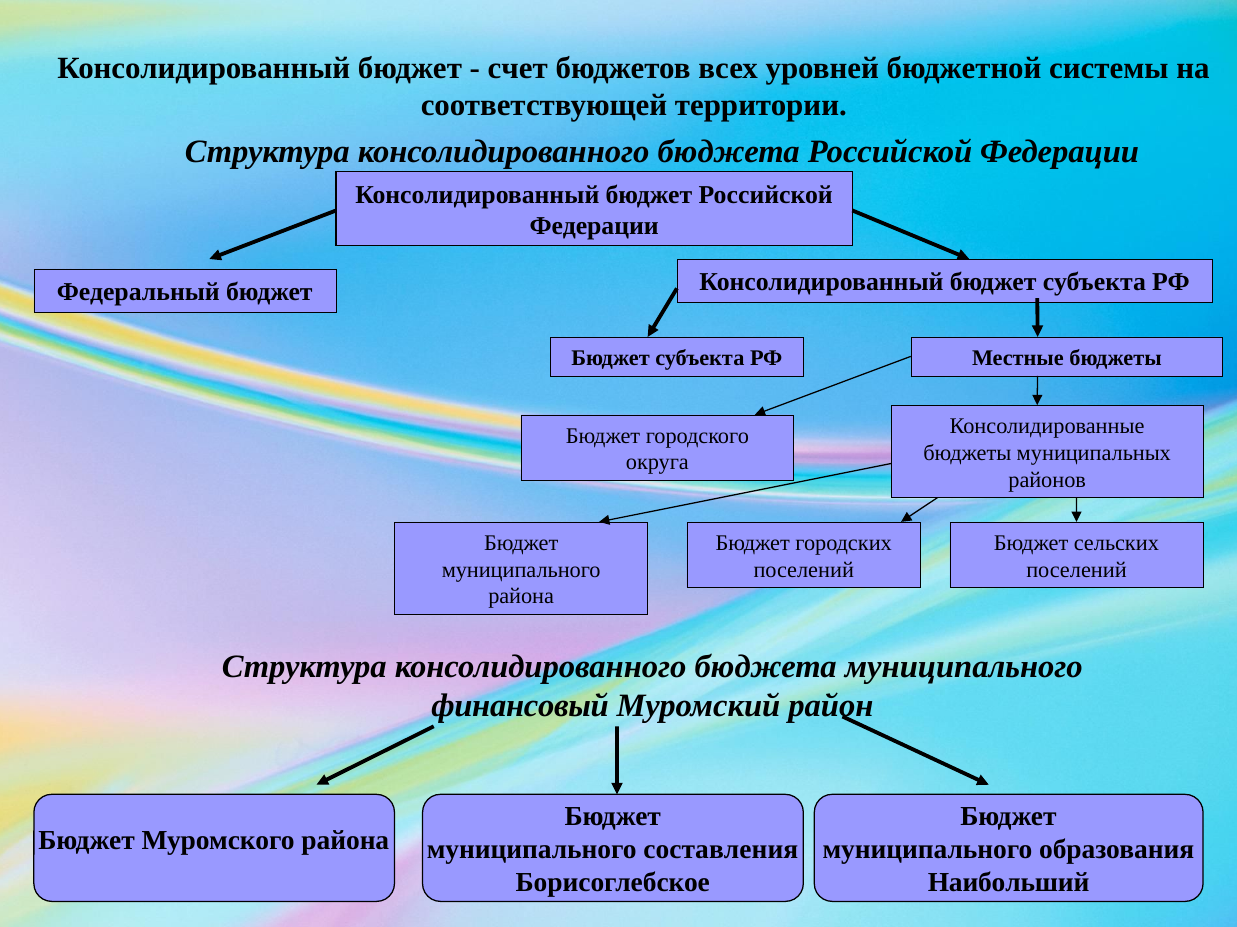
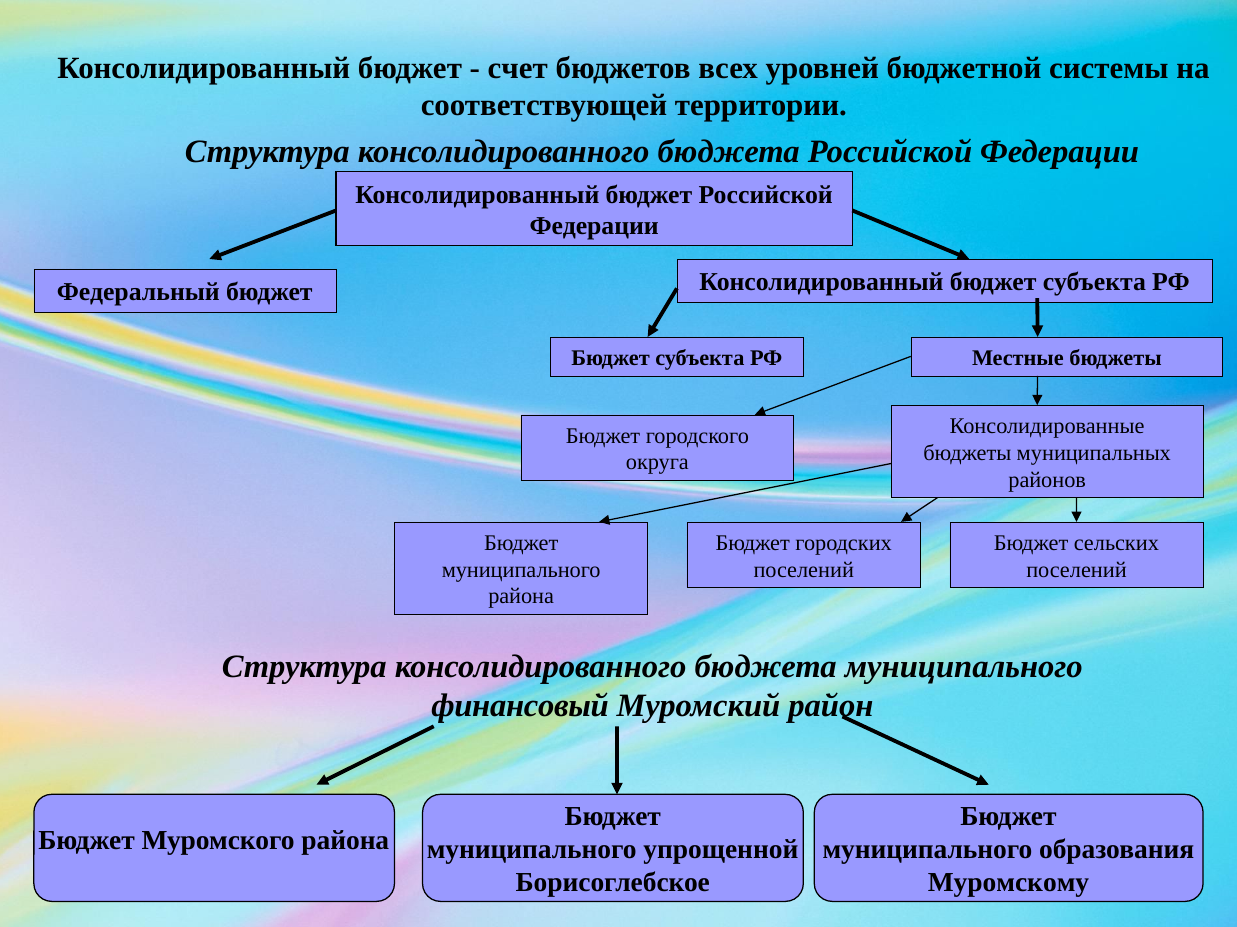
составления: составления -> упрощенной
Наибольший: Наибольший -> Муромскому
